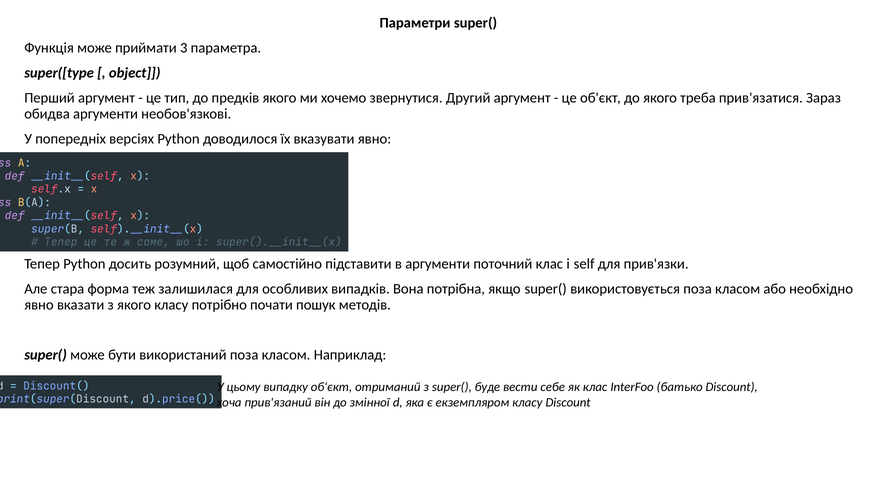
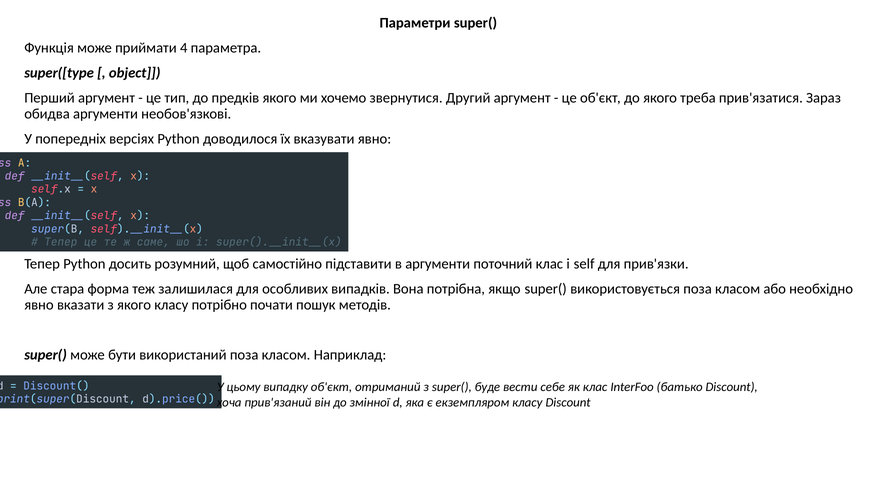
3: 3 -> 4
